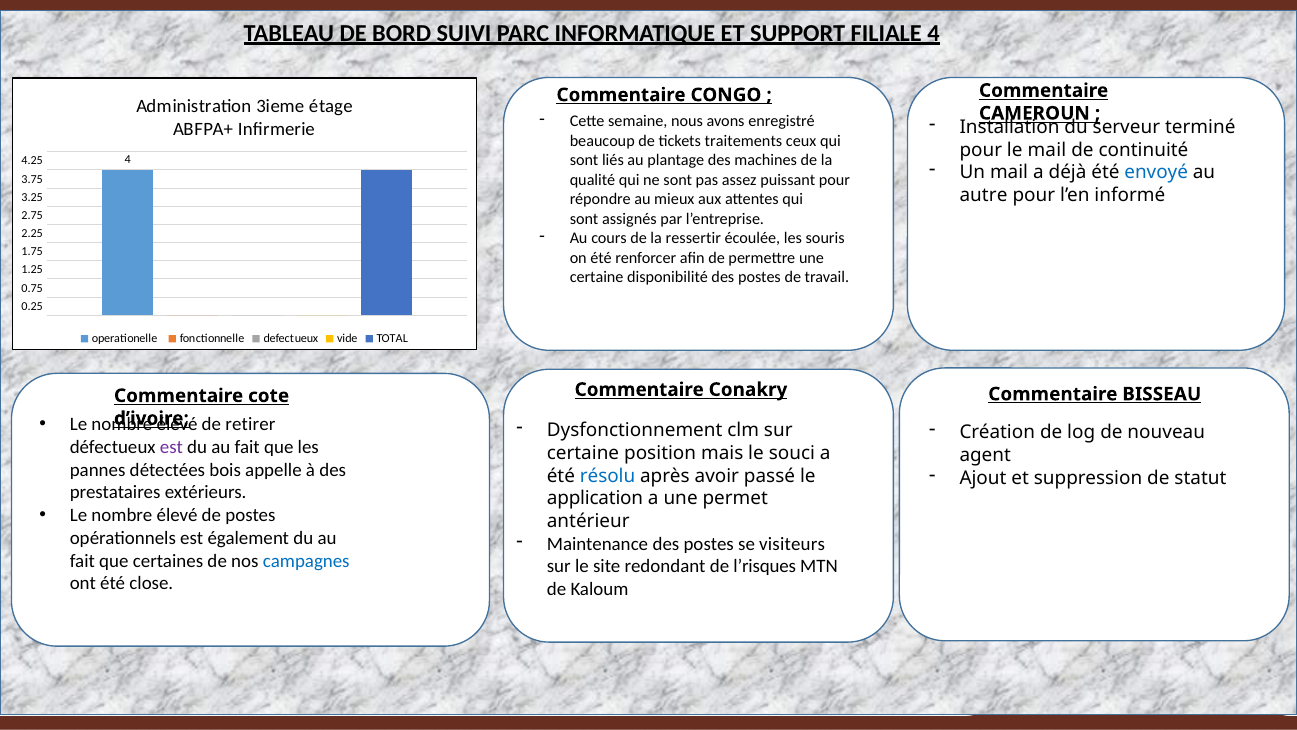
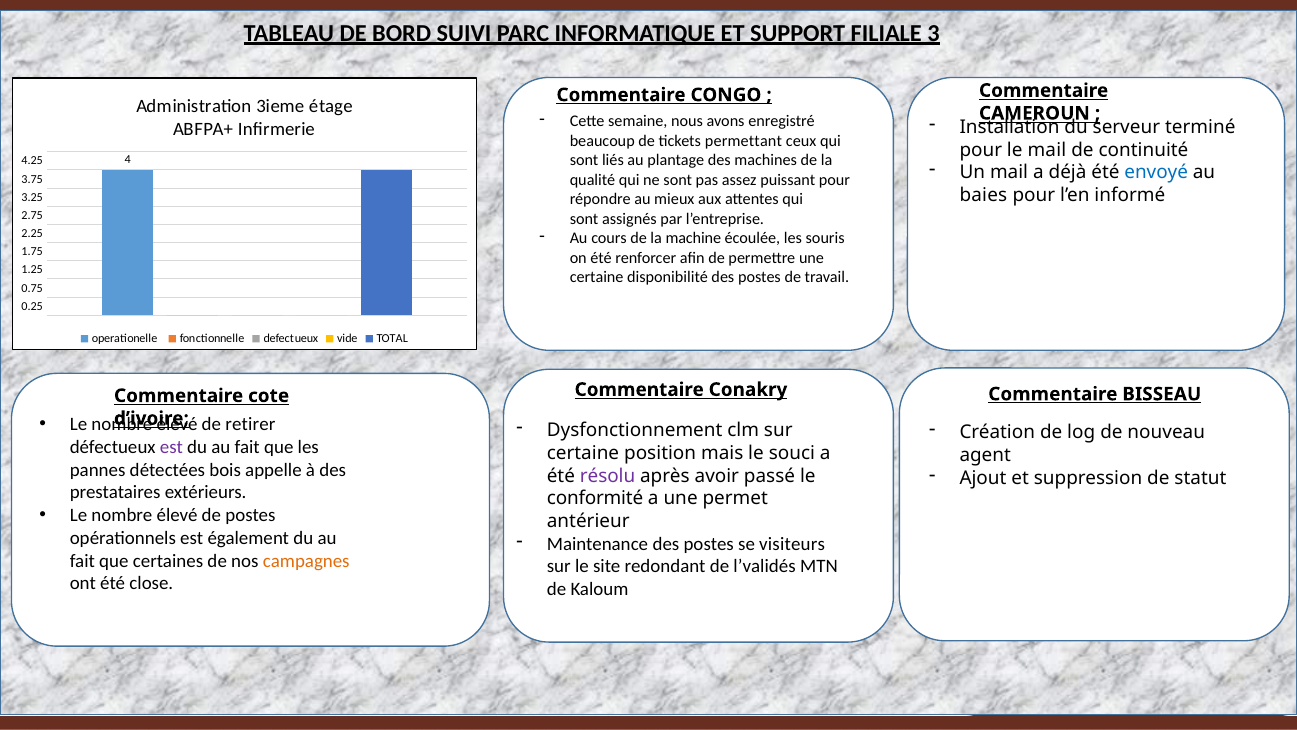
FILIALE 4: 4 -> 3
traitements: traitements -> permettant
autre: autre -> baies
ressertir: ressertir -> machine
résolu colour: blue -> purple
application: application -> conformité
campagnes colour: blue -> orange
l’risques: l’risques -> l’validés
